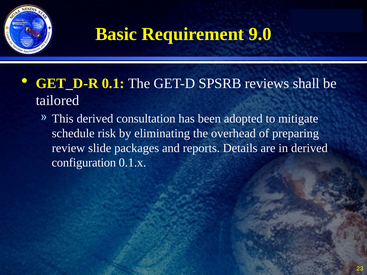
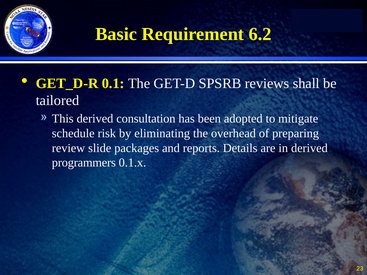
9.0: 9.0 -> 6.2
configuration: configuration -> programmers
